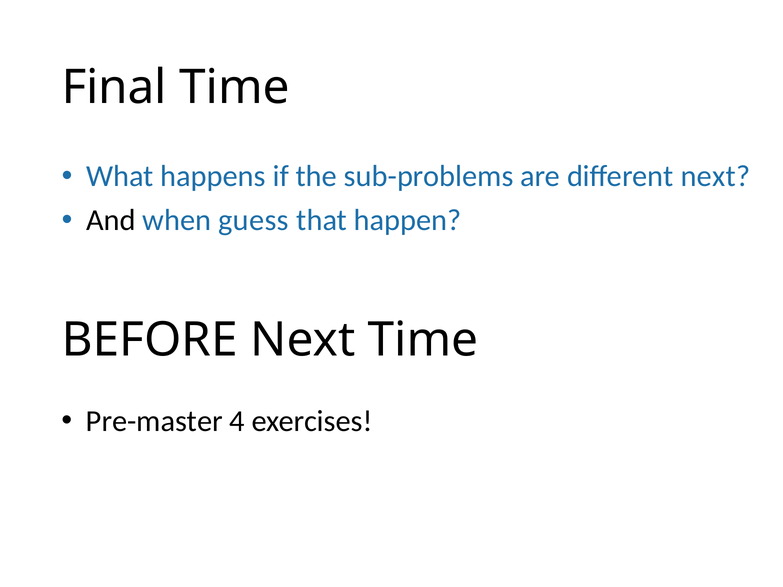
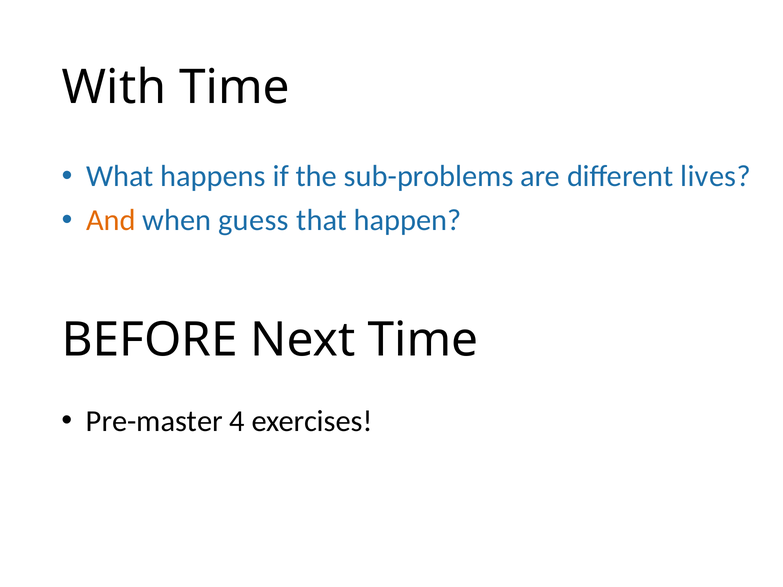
Final: Final -> With
different next: next -> lives
And colour: black -> orange
